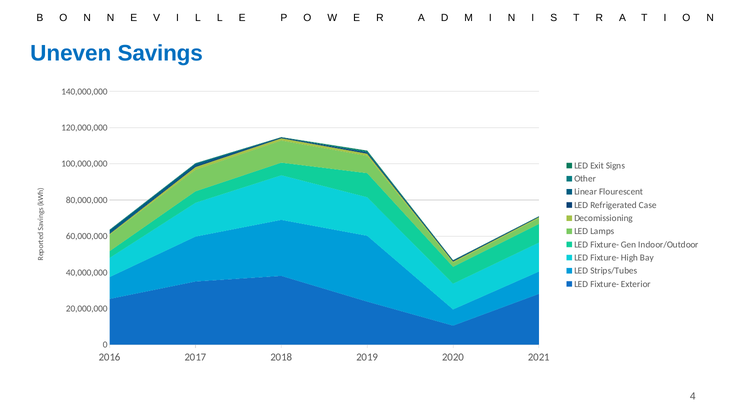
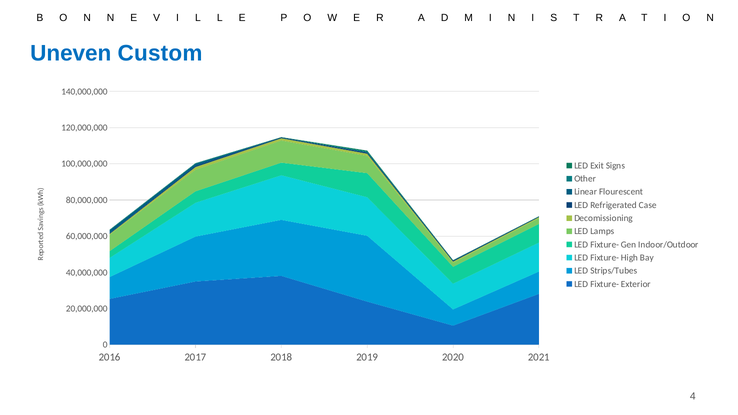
Savings: Savings -> Custom
